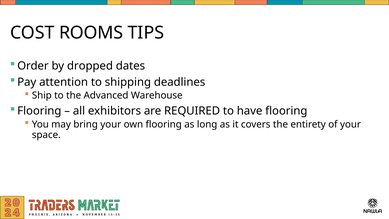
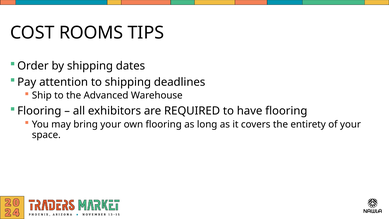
by dropped: dropped -> shipping
